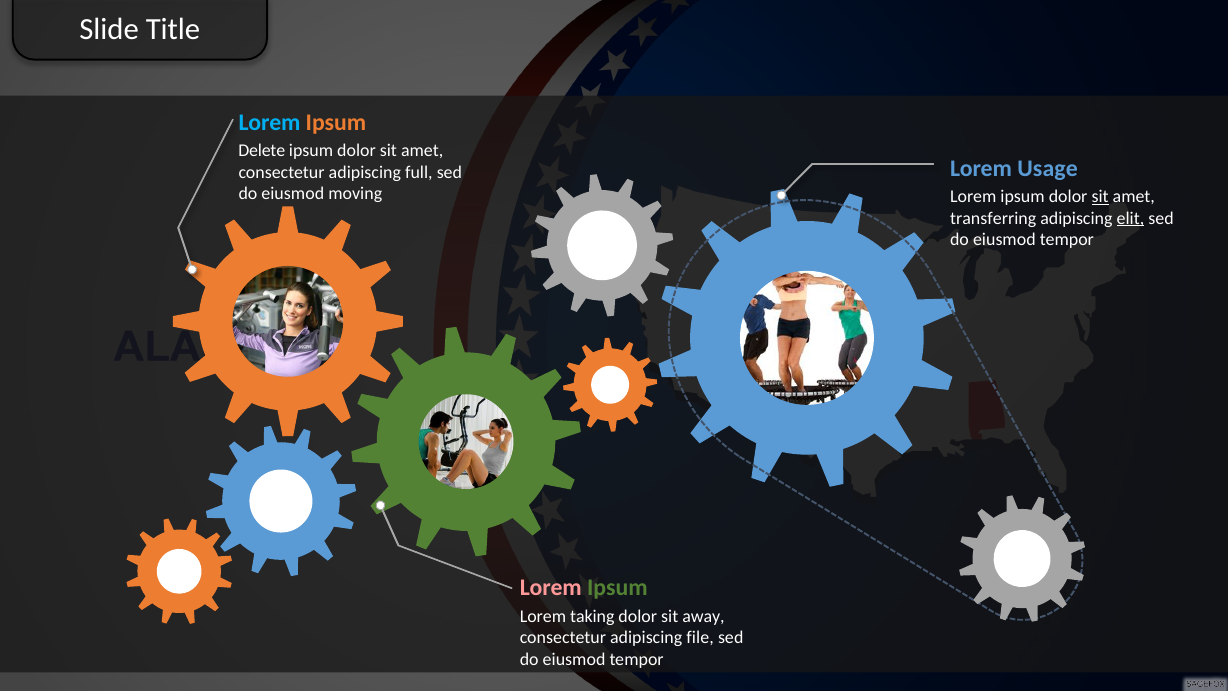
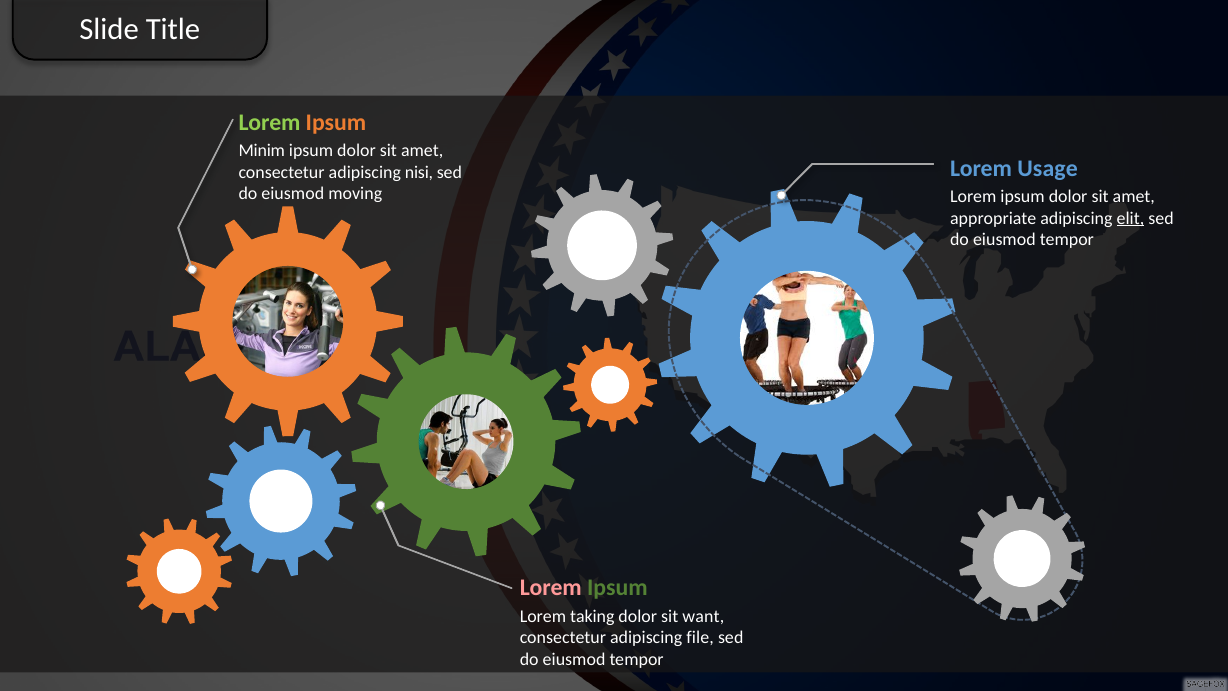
Lorem at (270, 123) colour: light blue -> light green
Delete: Delete -> Minim
full: full -> nisi
sit at (1100, 197) underline: present -> none
transferring: transferring -> appropriate
away: away -> want
